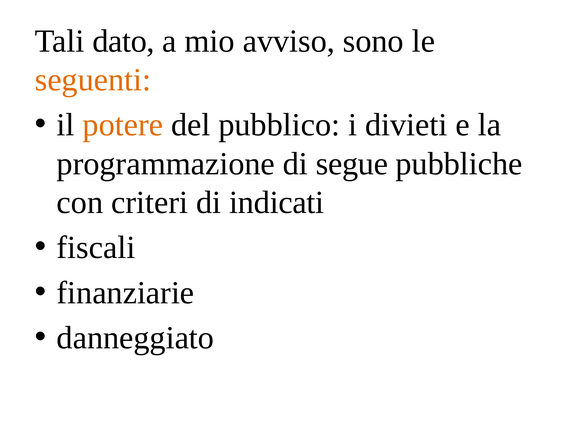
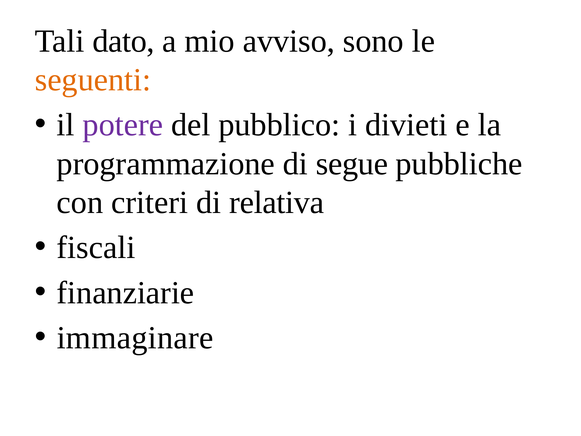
potere colour: orange -> purple
indicati: indicati -> relativa
danneggiato: danneggiato -> immaginare
